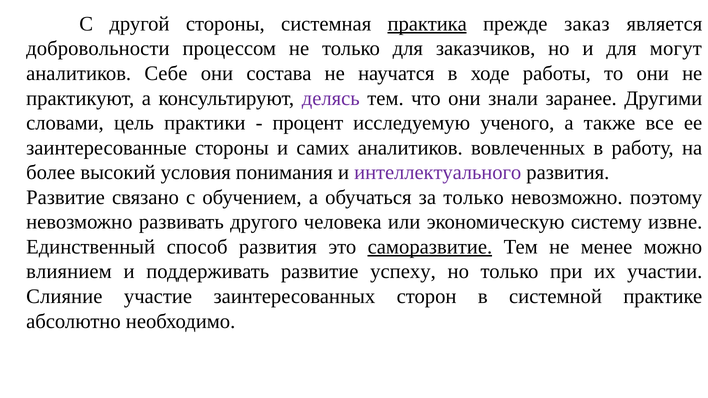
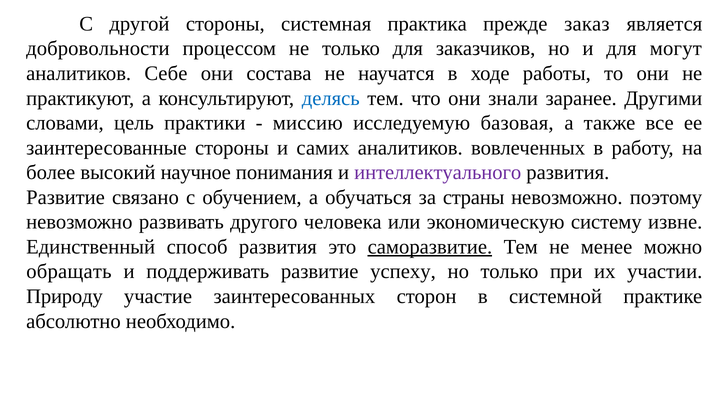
практика underline: present -> none
делясь colour: purple -> blue
процент: процент -> миссию
ученого: ученого -> базовая
условия: условия -> научное
за только: только -> страны
влиянием: влиянием -> обращать
Слияние: Слияние -> Природу
